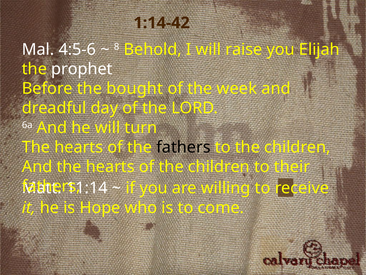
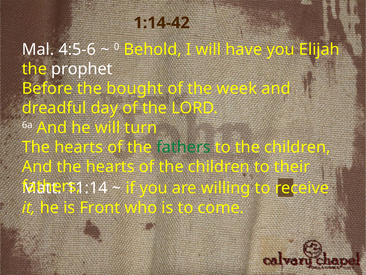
8: 8 -> 0
raise: raise -> have
fathers at (184, 147) colour: black -> green
Hope: Hope -> Front
